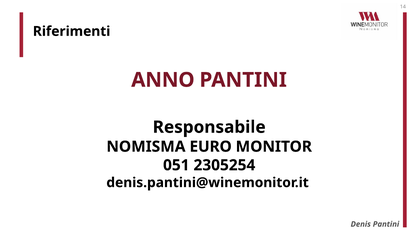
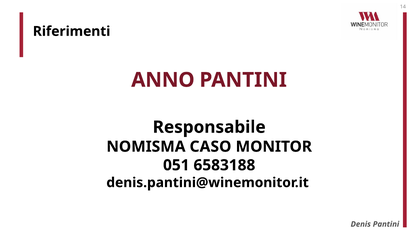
EURO: EURO -> CASO
2305254: 2305254 -> 6583188
